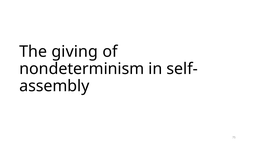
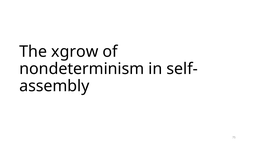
giving: giving -> xgrow
